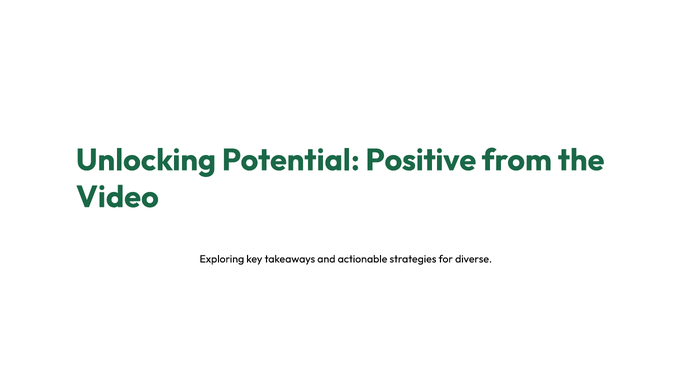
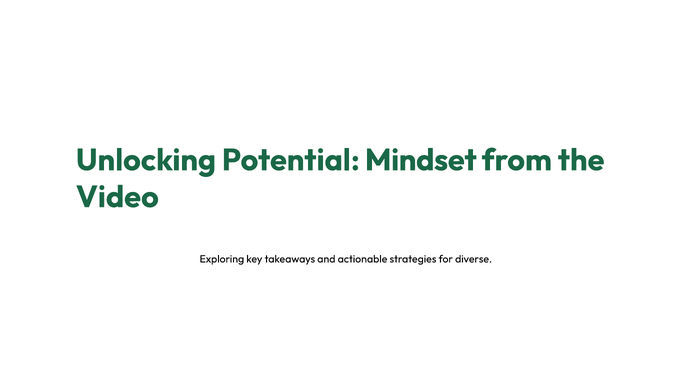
Positive: Positive -> Mindset
